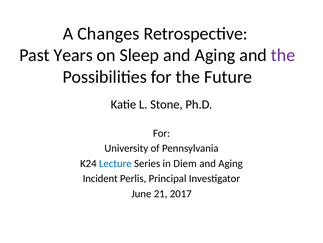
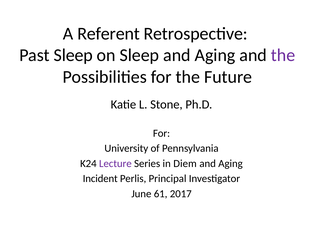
Changes: Changes -> Referent
Past Years: Years -> Sleep
Lecture colour: blue -> purple
21: 21 -> 61
